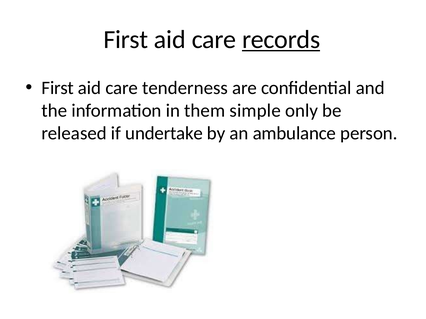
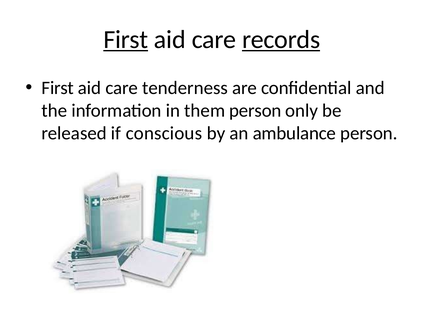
First at (126, 40) underline: none -> present
them simple: simple -> person
undertake: undertake -> conscious
